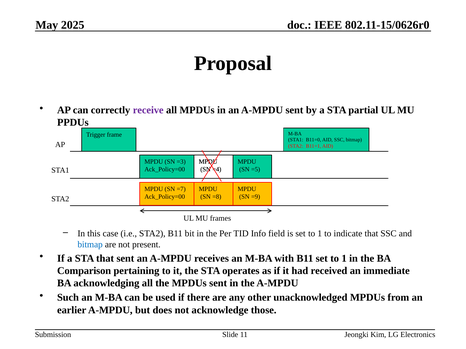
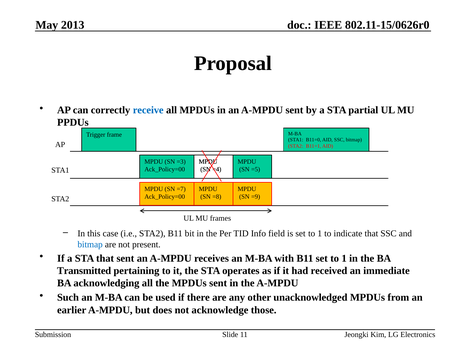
2025: 2025 -> 2013
receive colour: purple -> blue
Comparison: Comparison -> Transmitted
